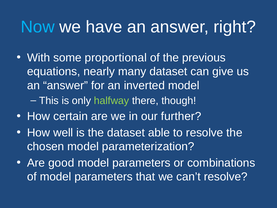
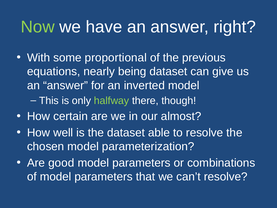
Now colour: light blue -> light green
many: many -> being
further: further -> almost
